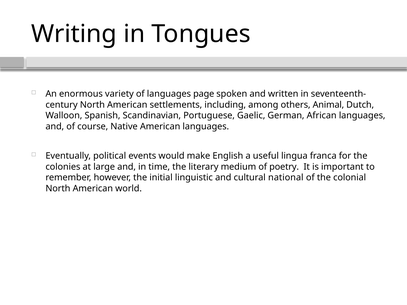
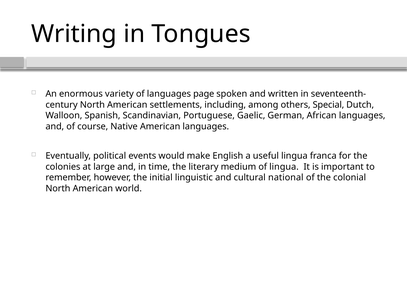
Animal: Animal -> Special
of poetry: poetry -> lingua
